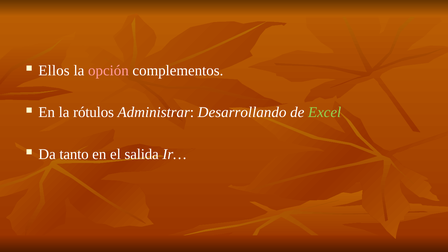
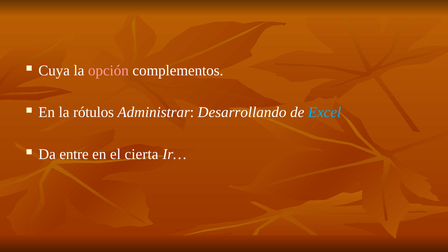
Ellos: Ellos -> Cuya
Excel colour: light green -> light blue
tanto: tanto -> entre
salida: salida -> cierta
